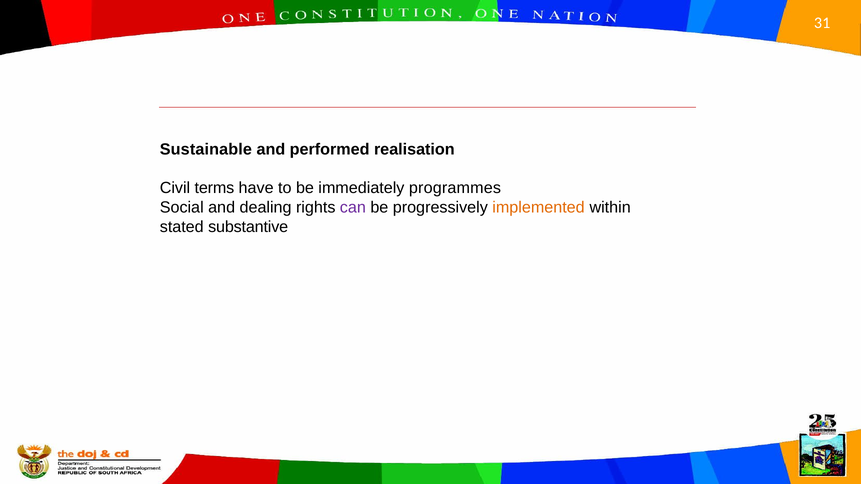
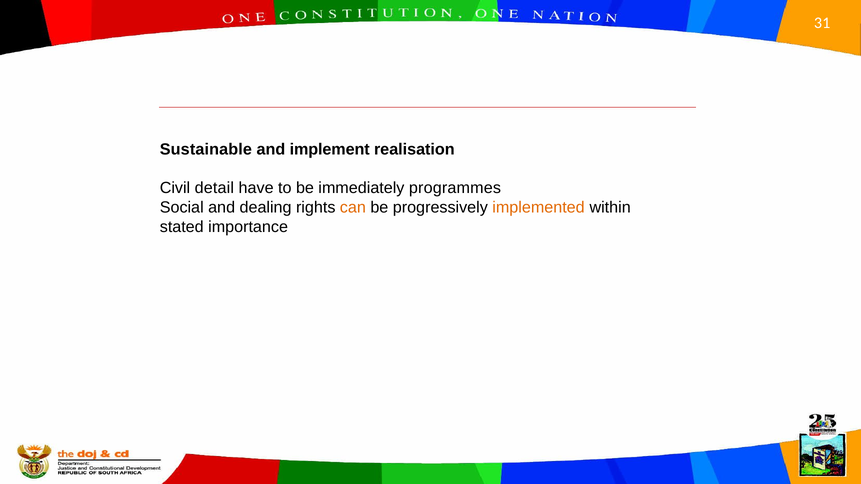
performed: performed -> implement
terms: terms -> detail
can colour: purple -> orange
substantive: substantive -> importance
